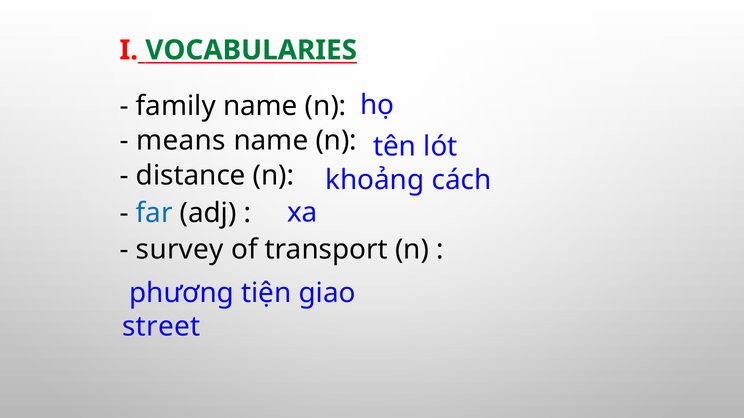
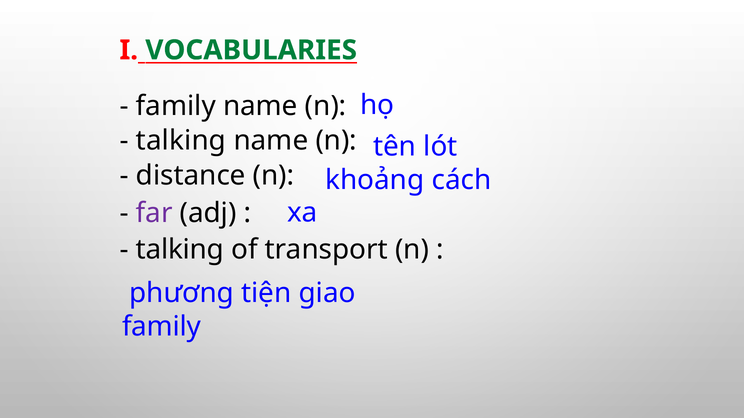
means at (181, 141): means -> talking
far colour: blue -> purple
survey at (180, 250): survey -> talking
street at (161, 327): street -> family
